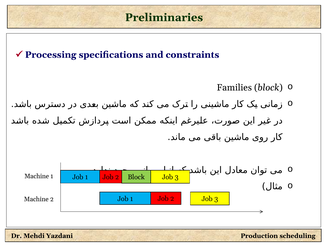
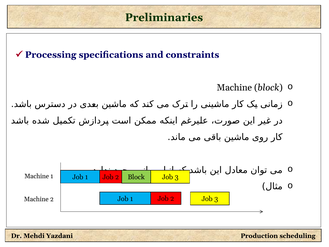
Families at (234, 88): Families -> Machine
